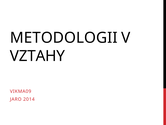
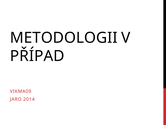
VZTAHY: VZTAHY -> PŘÍPAD
